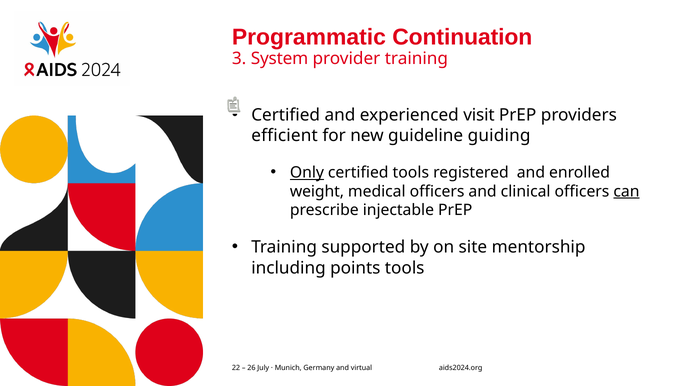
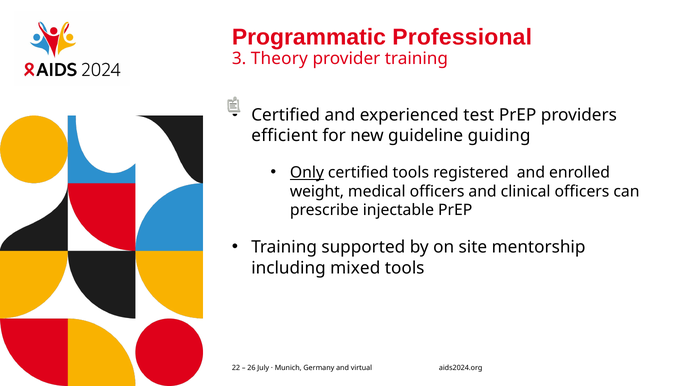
Continuation: Continuation -> Professional
System: System -> Theory
visit: visit -> test
can underline: present -> none
points: points -> mixed
